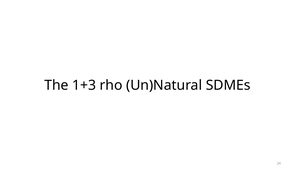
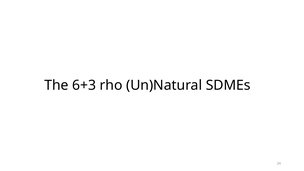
1+3: 1+3 -> 6+3
